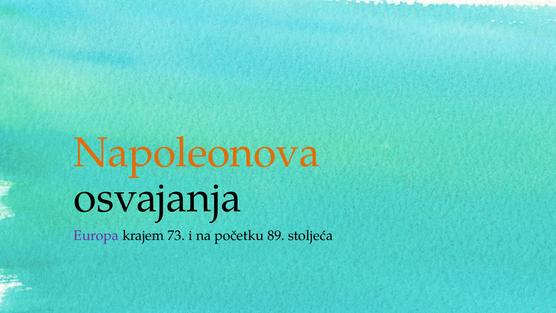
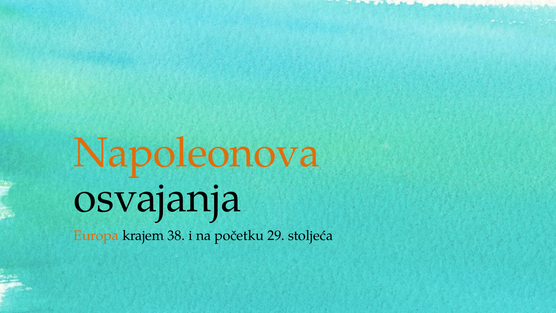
Europa colour: purple -> orange
73: 73 -> 38
89: 89 -> 29
